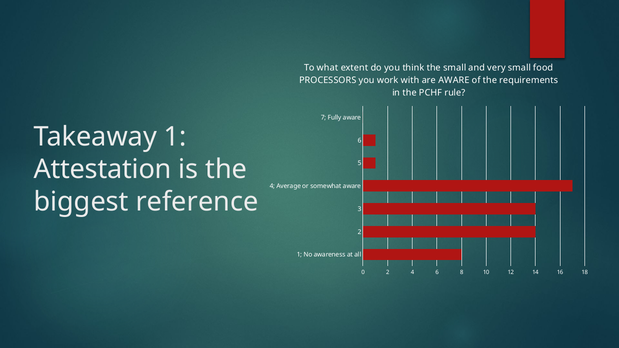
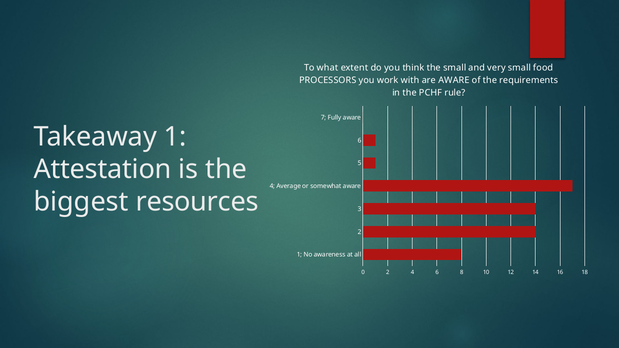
reference: reference -> resources
